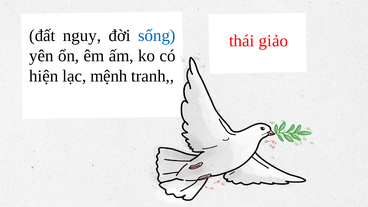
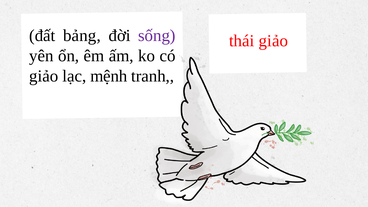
nguy: nguy -> bảng
sống colour: blue -> purple
hiện at (44, 76): hiện -> giảo
